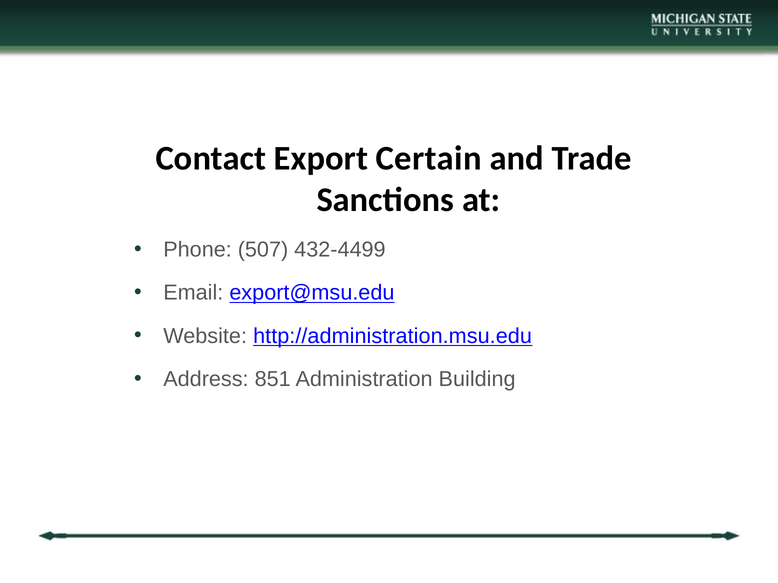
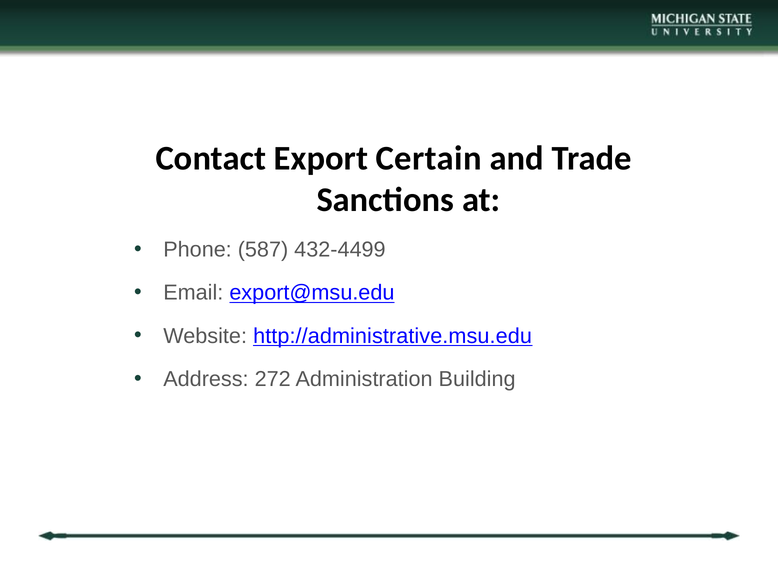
507: 507 -> 587
http://administration.msu.edu: http://administration.msu.edu -> http://administrative.msu.edu
851: 851 -> 272
